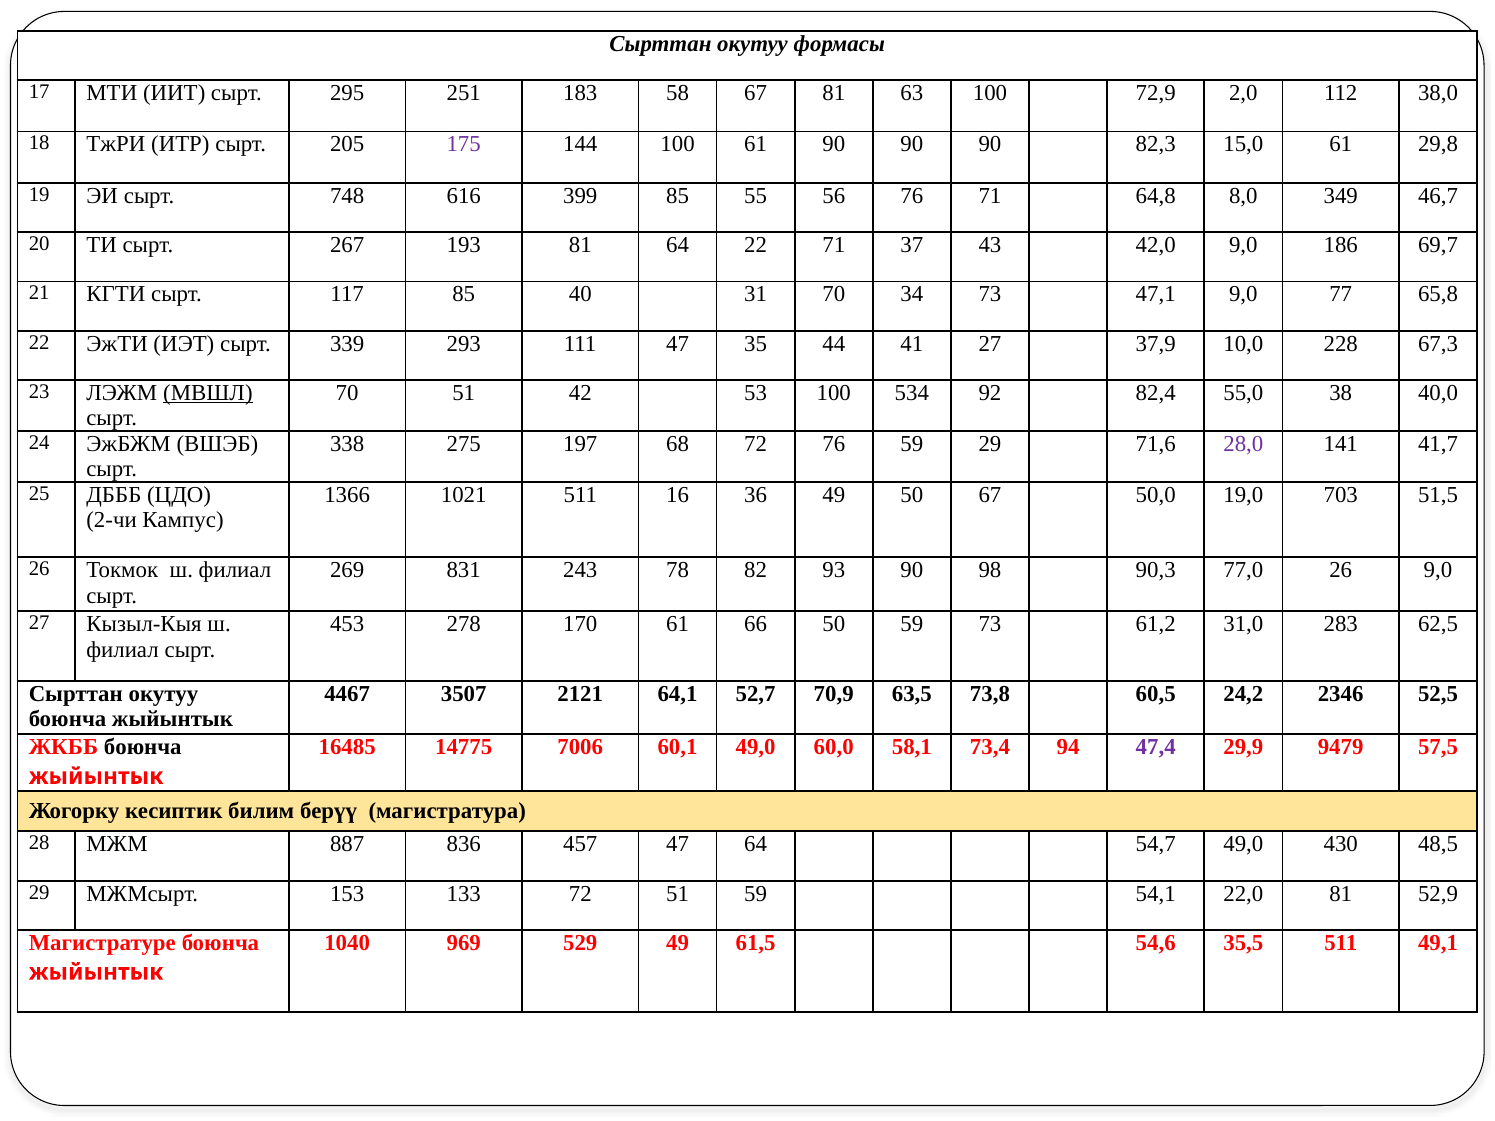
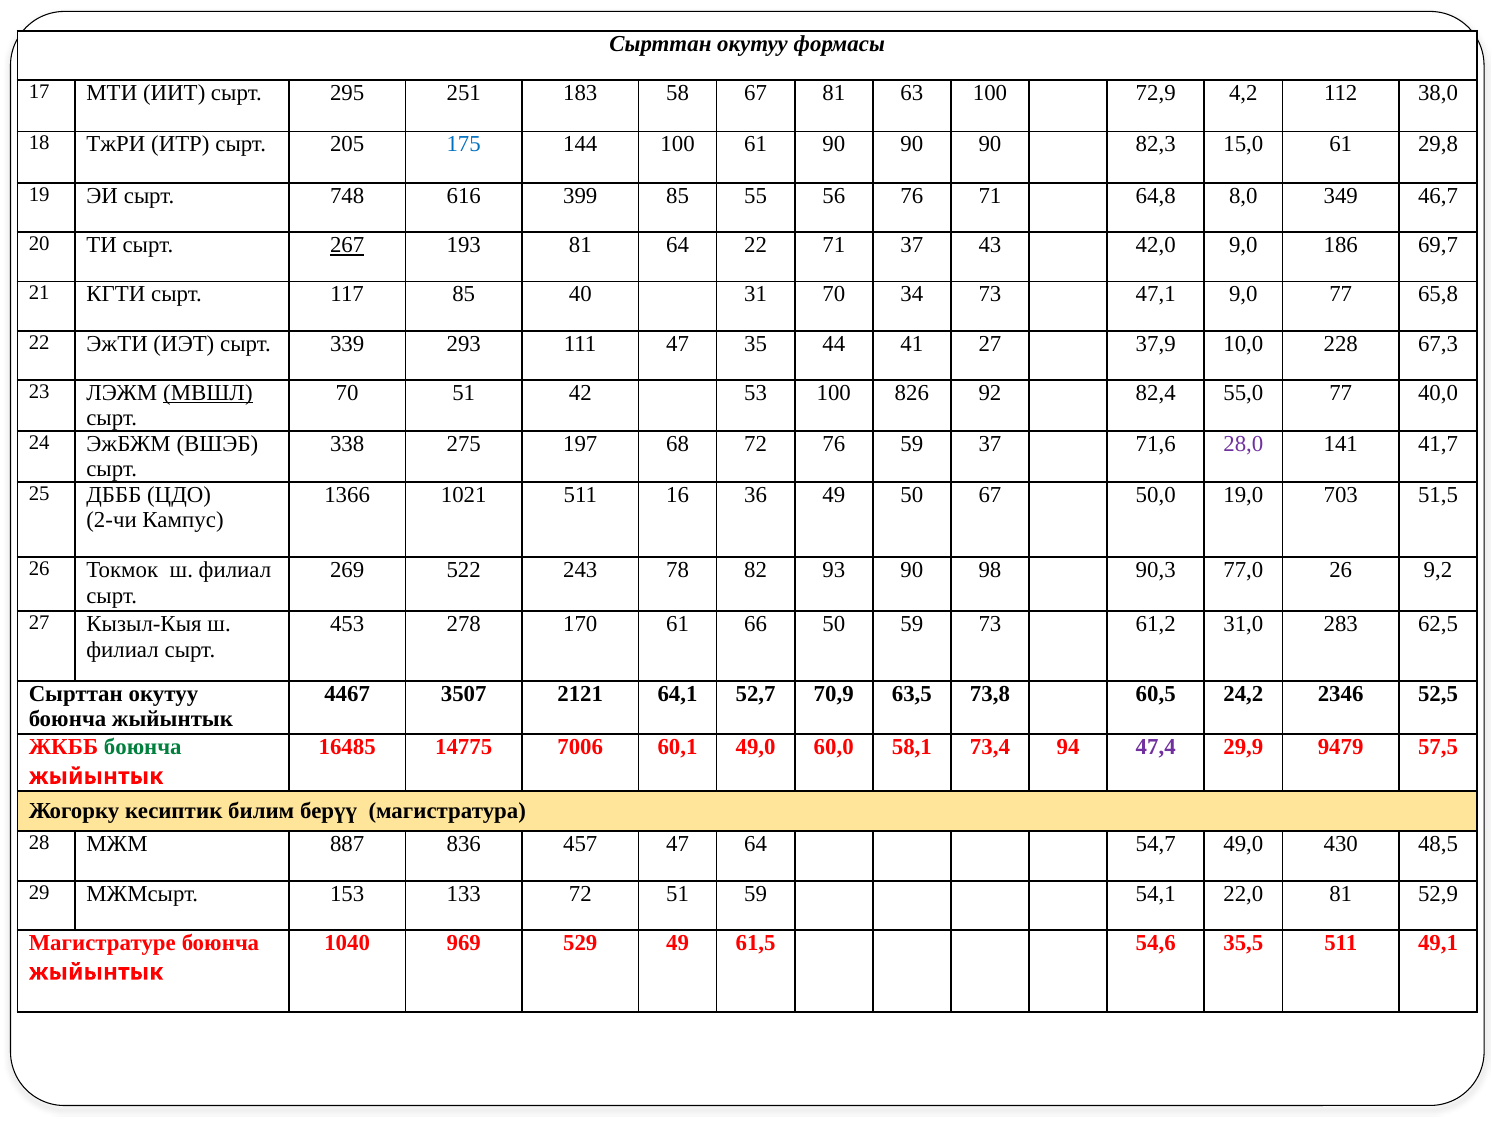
2,0: 2,0 -> 4,2
175 colour: purple -> blue
267 underline: none -> present
534: 534 -> 826
55,0 38: 38 -> 77
59 29: 29 -> 37
831: 831 -> 522
26 9,0: 9,0 -> 9,2
боюнча at (143, 747) colour: black -> green
